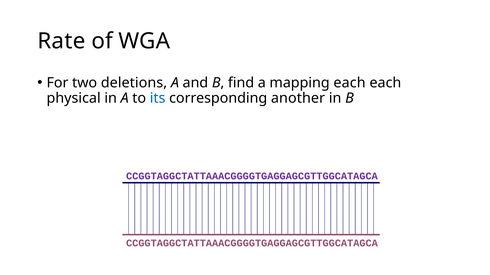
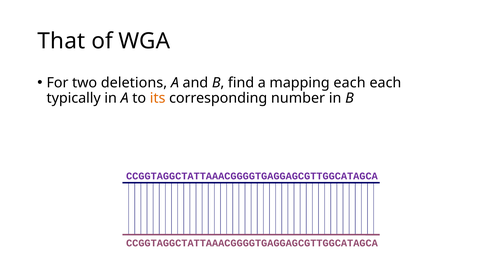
Rate: Rate -> That
physical: physical -> typically
its colour: blue -> orange
another: another -> number
